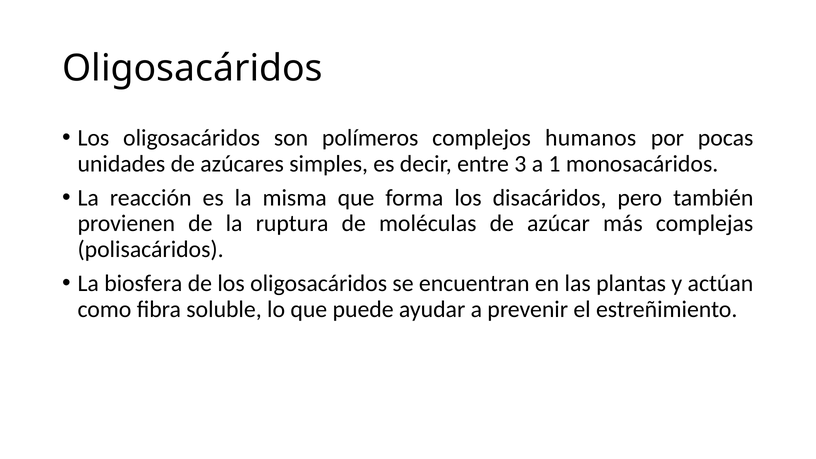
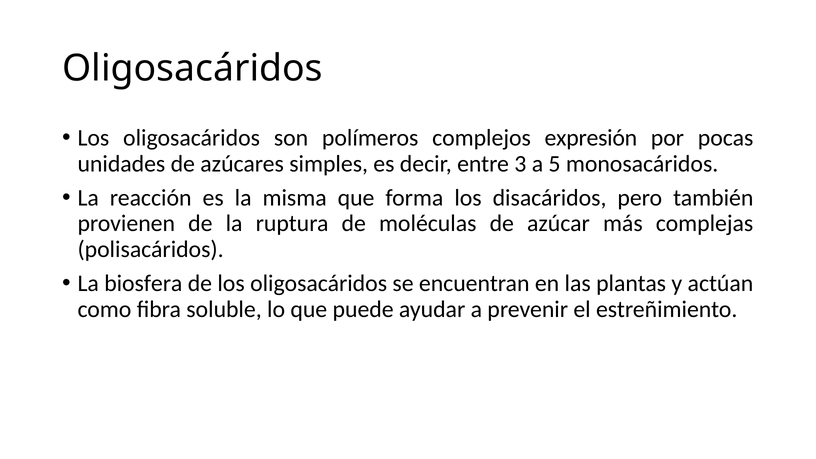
humanos: humanos -> expresión
1: 1 -> 5
